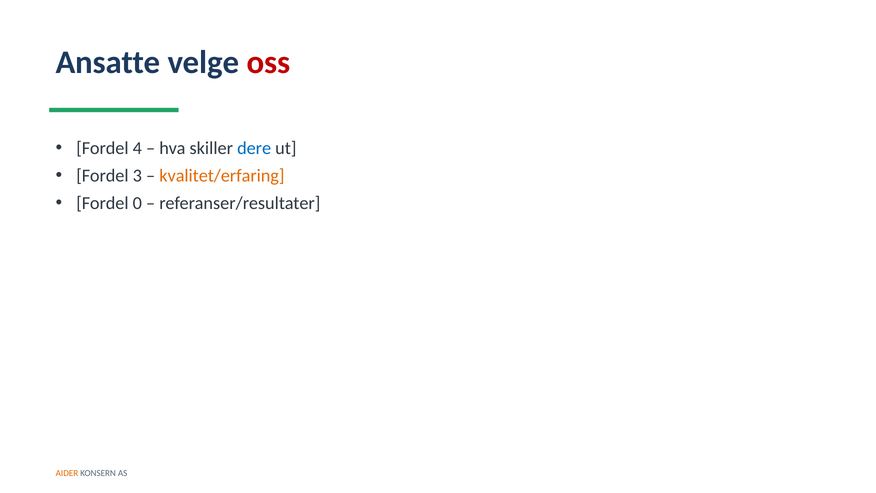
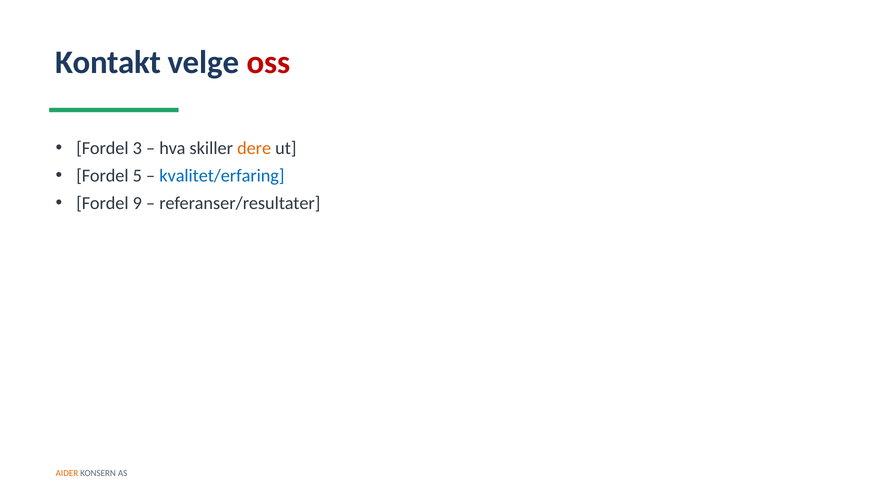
Ansatte: Ansatte -> Kontakt
4: 4 -> 3
dere colour: blue -> orange
3: 3 -> 5
kvalitet/erfaring colour: orange -> blue
0: 0 -> 9
